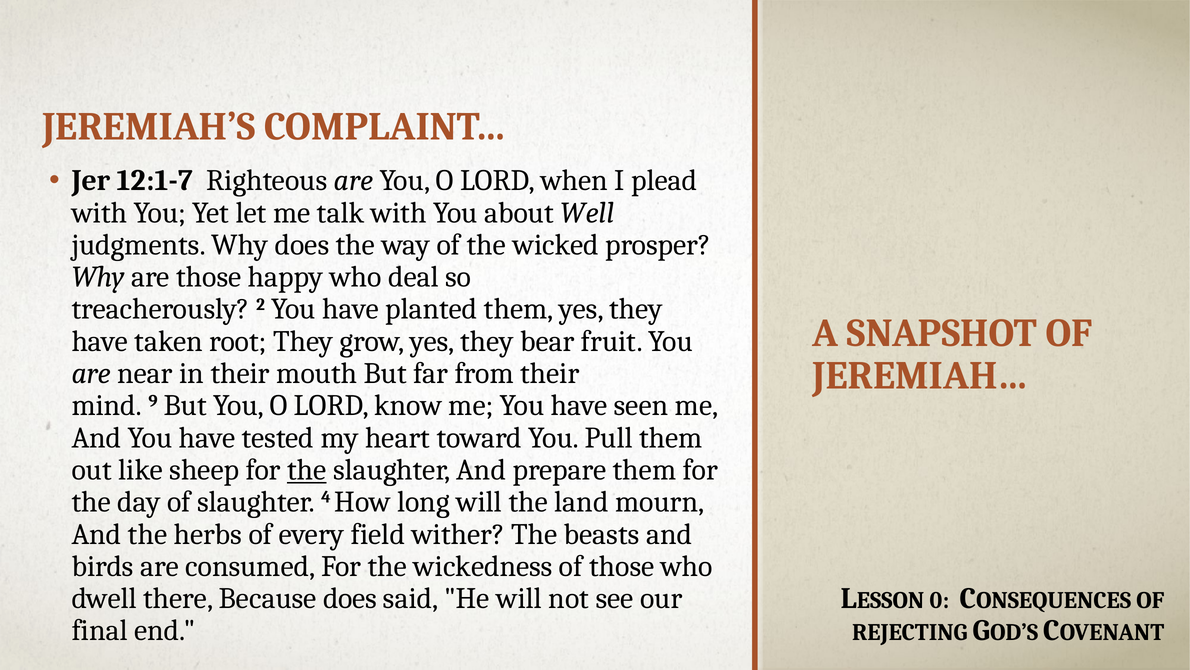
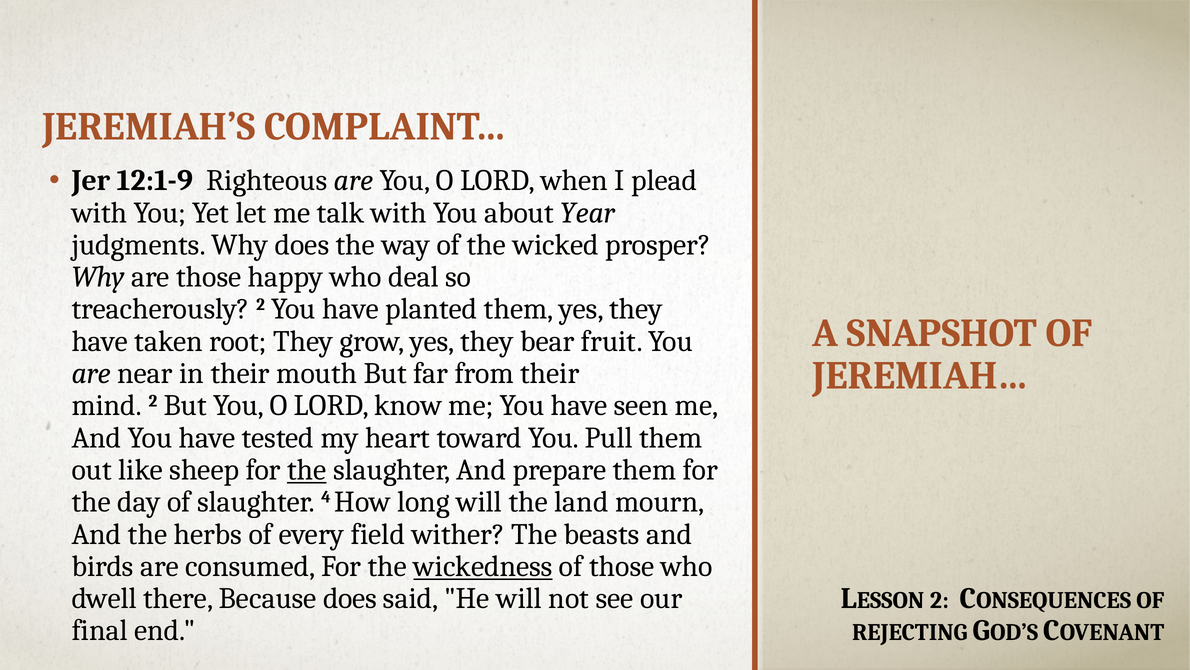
12:1-7: 12:1-7 -> 12:1-9
Well: Well -> Year
mind 9: 9 -> 2
wickedness underline: none -> present
0 at (939, 600): 0 -> 2
